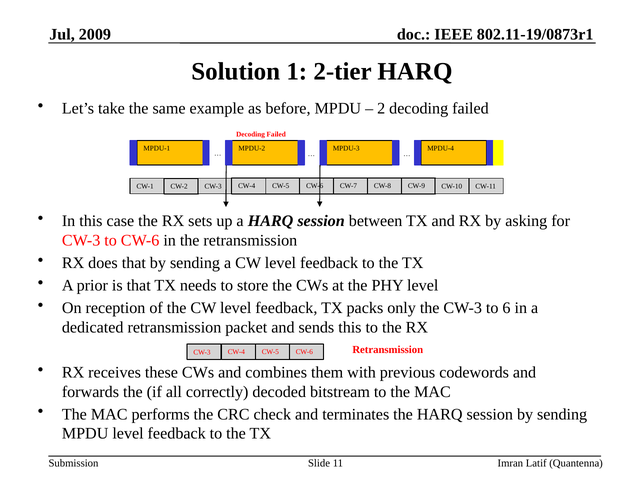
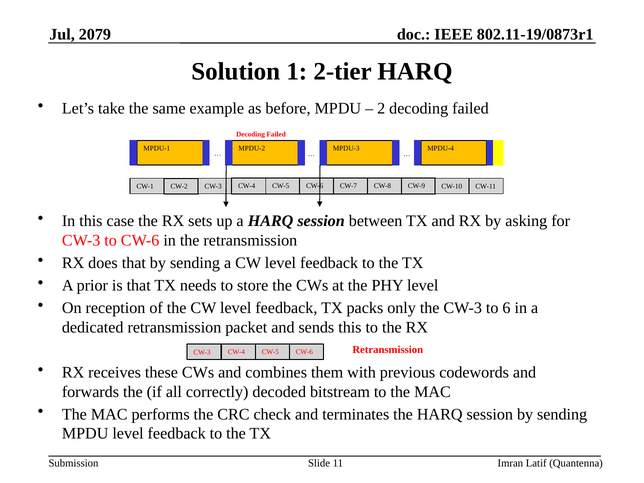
2009: 2009 -> 2079
